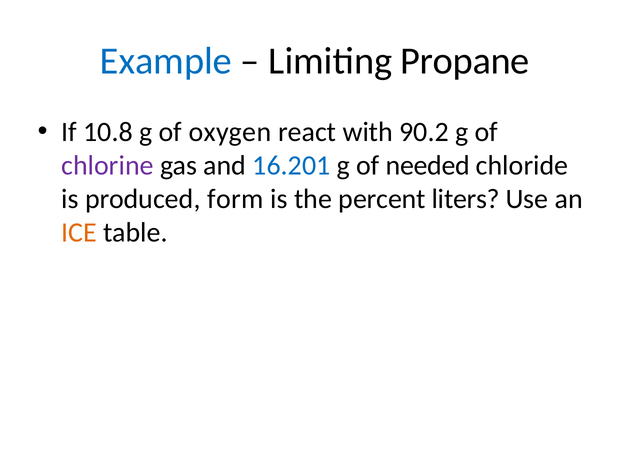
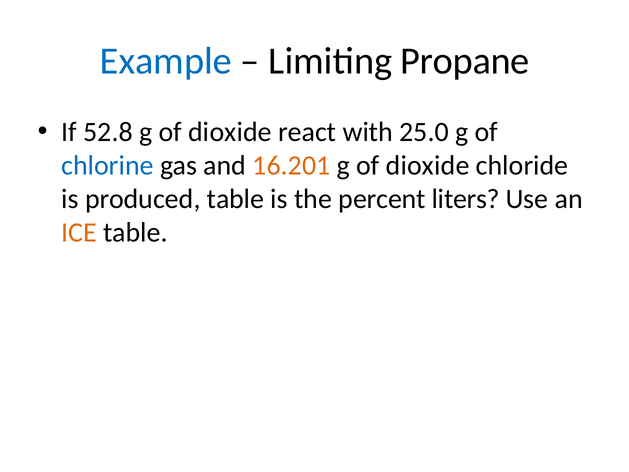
10.8: 10.8 -> 52.8
oxygen at (230, 132): oxygen -> dioxide
90.2: 90.2 -> 25.0
chlorine colour: purple -> blue
16.201 colour: blue -> orange
needed at (428, 166): needed -> dioxide
produced form: form -> table
